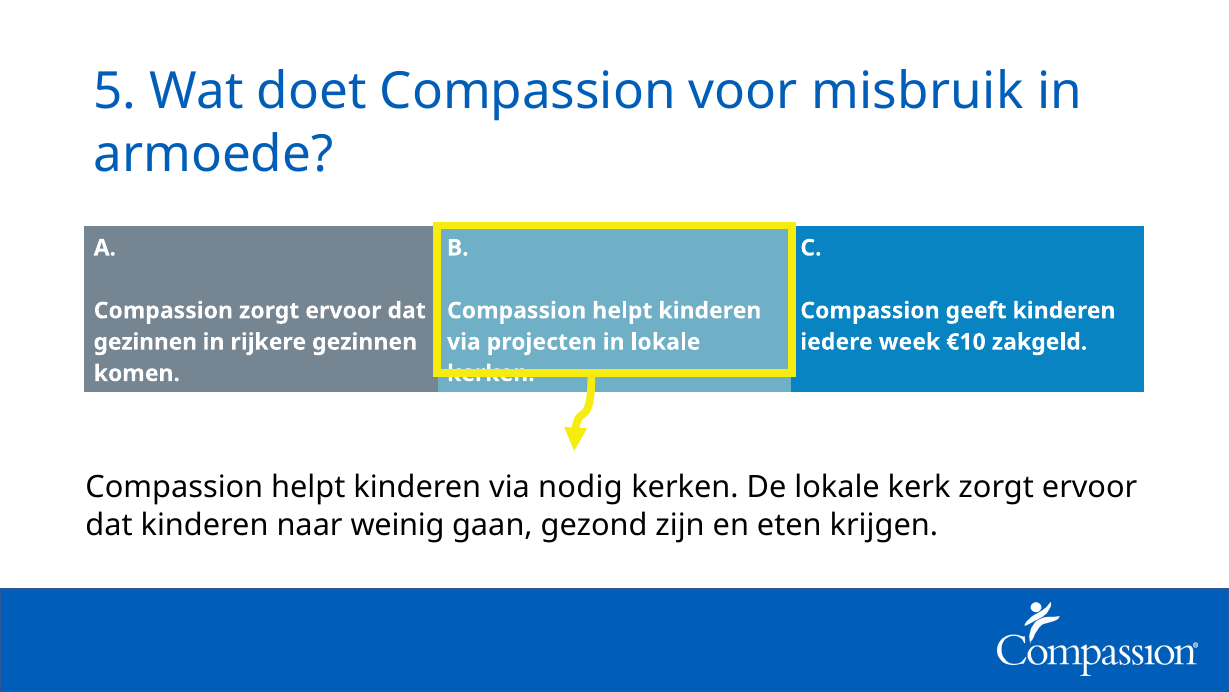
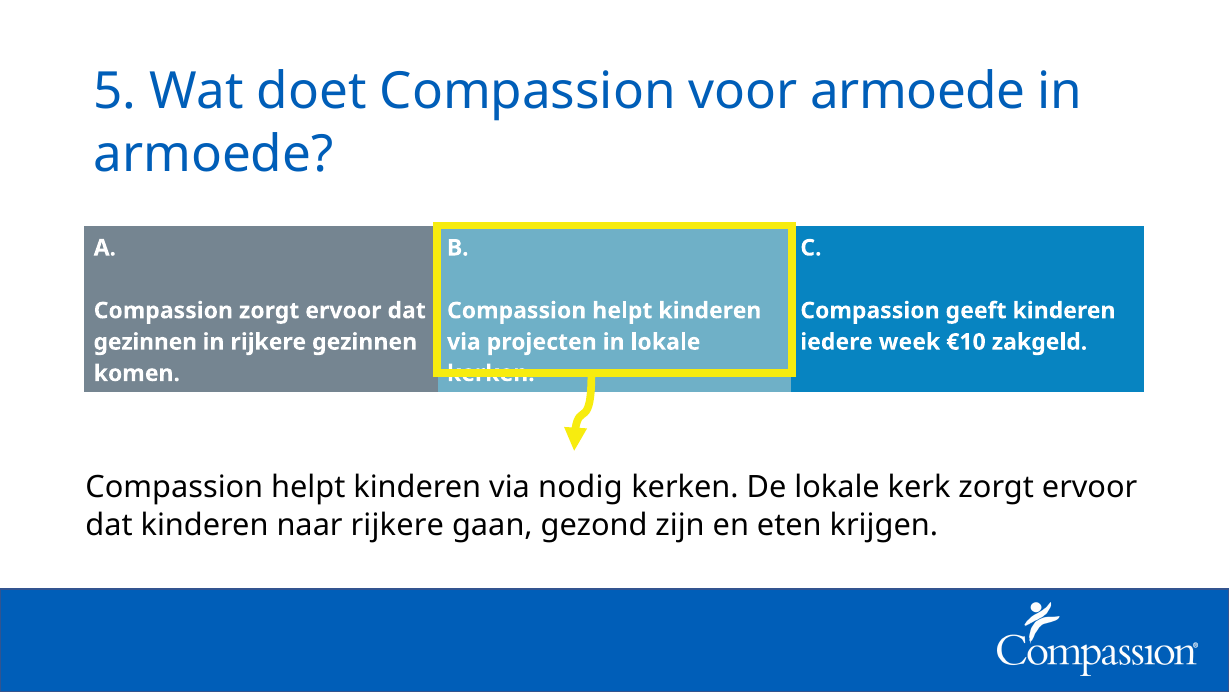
voor misbruik: misbruik -> armoede
naar weinig: weinig -> rijkere
